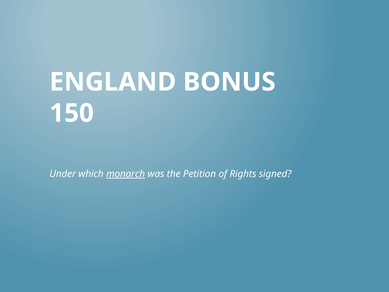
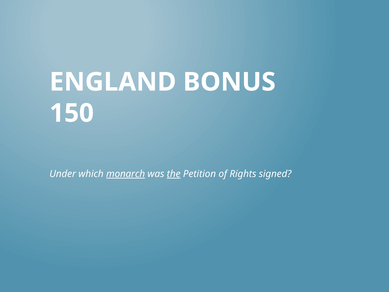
the underline: none -> present
